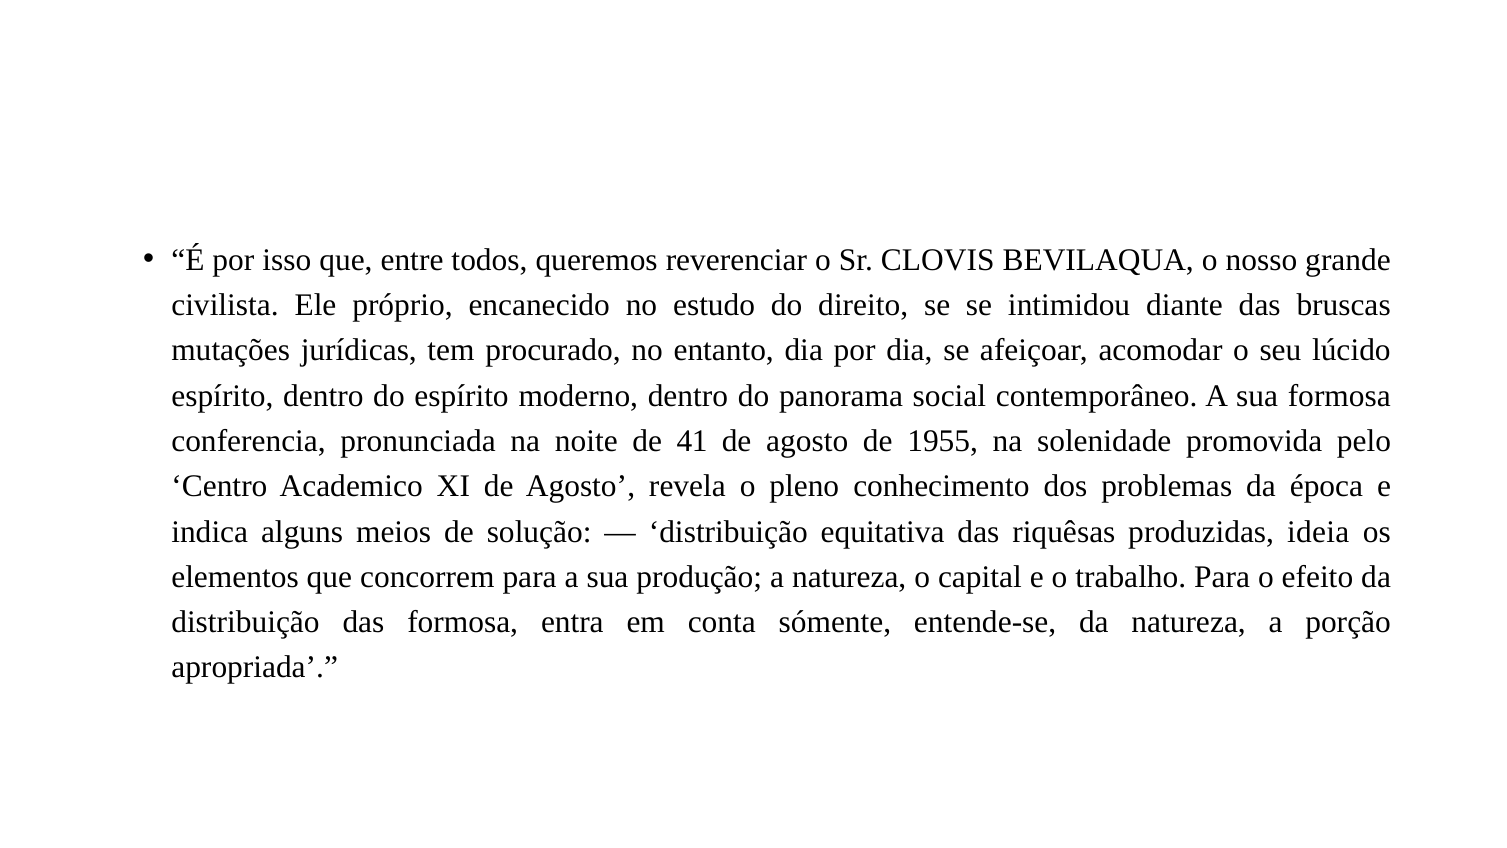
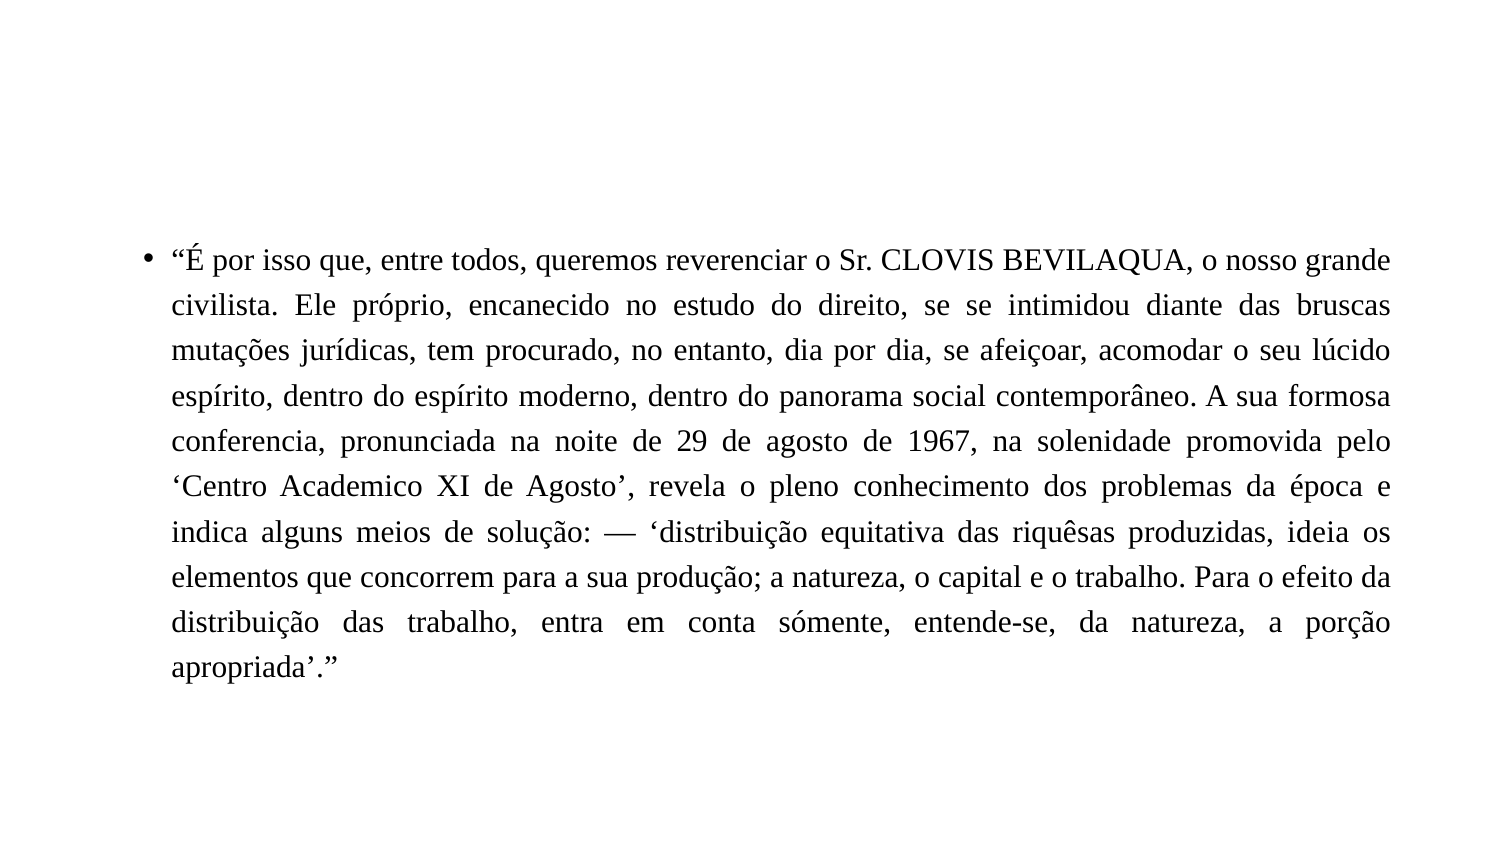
41: 41 -> 29
1955: 1955 -> 1967
das formosa: formosa -> trabalho
